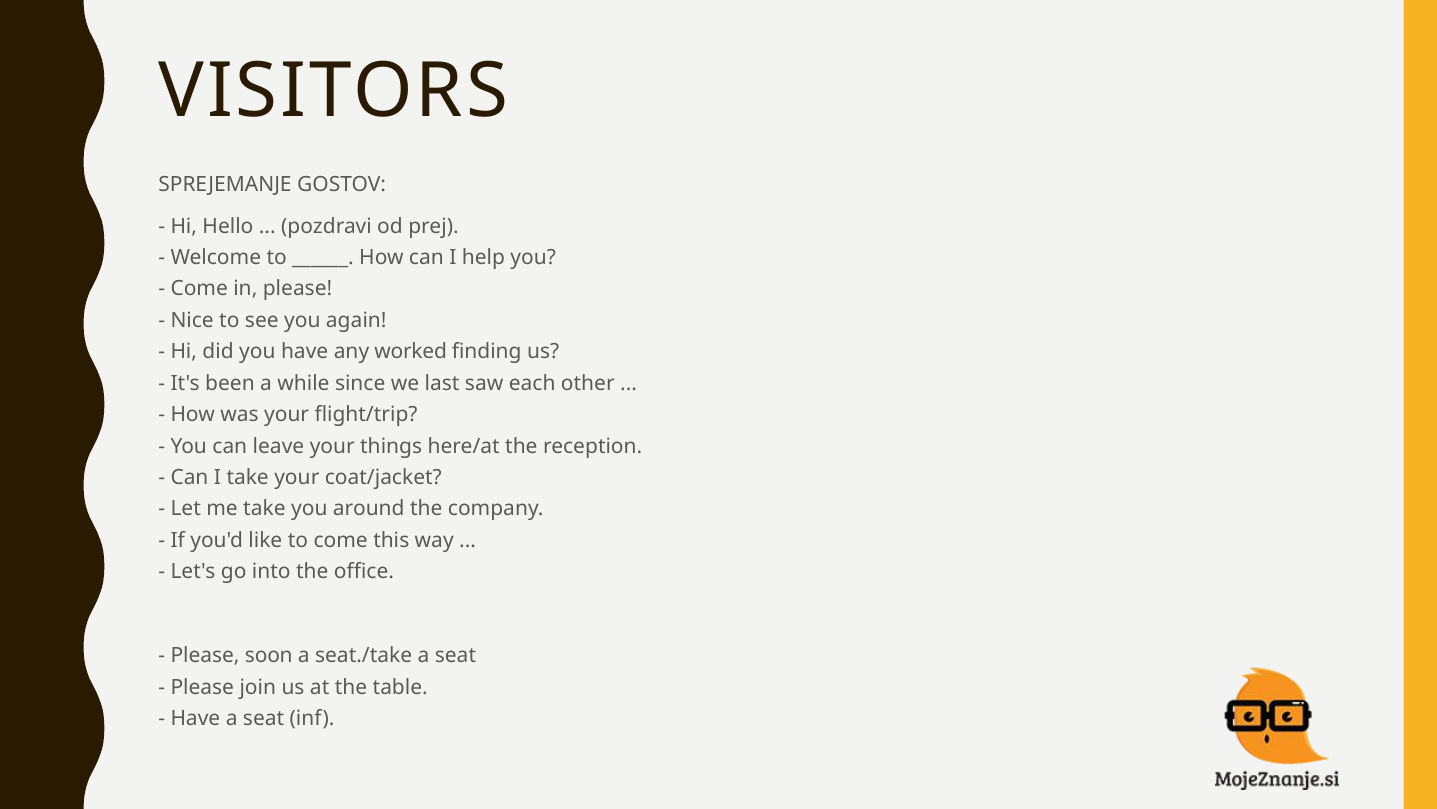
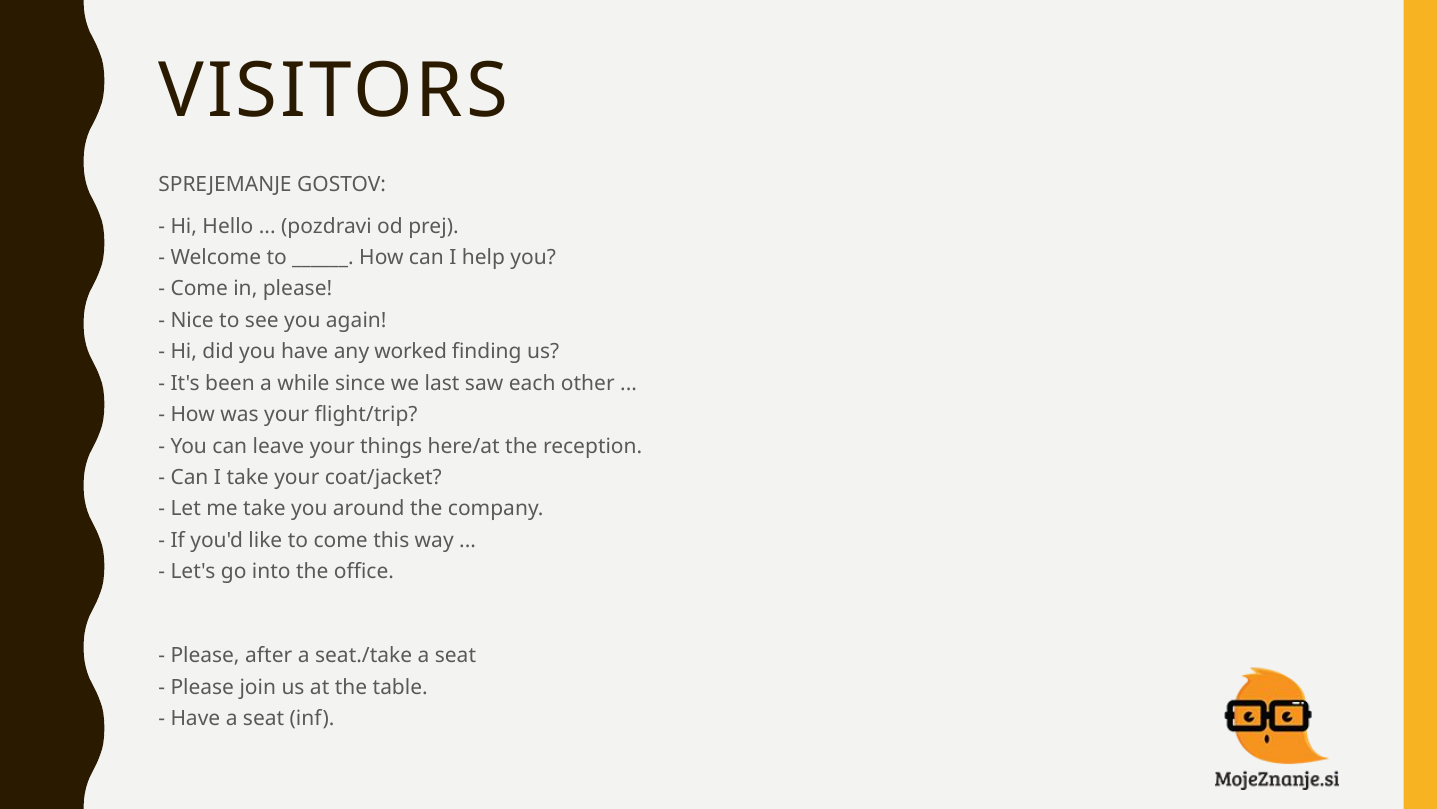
soon: soon -> after
